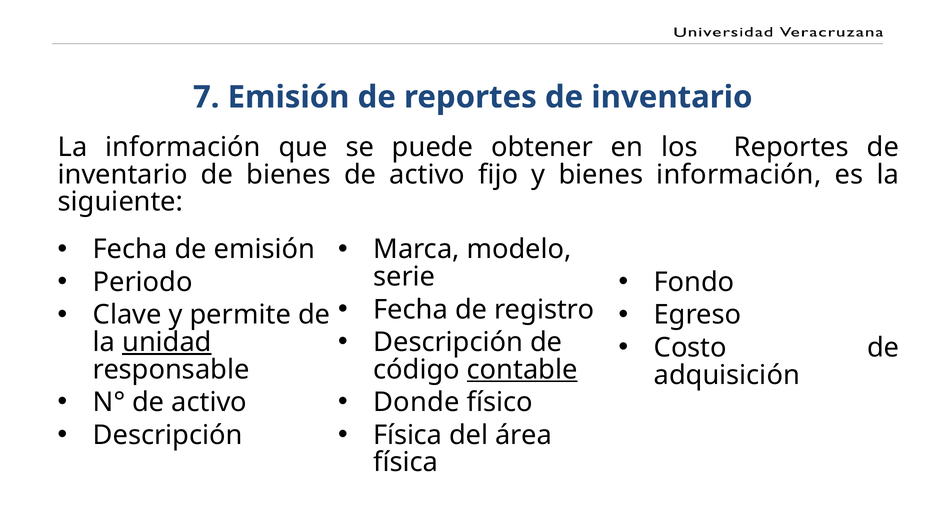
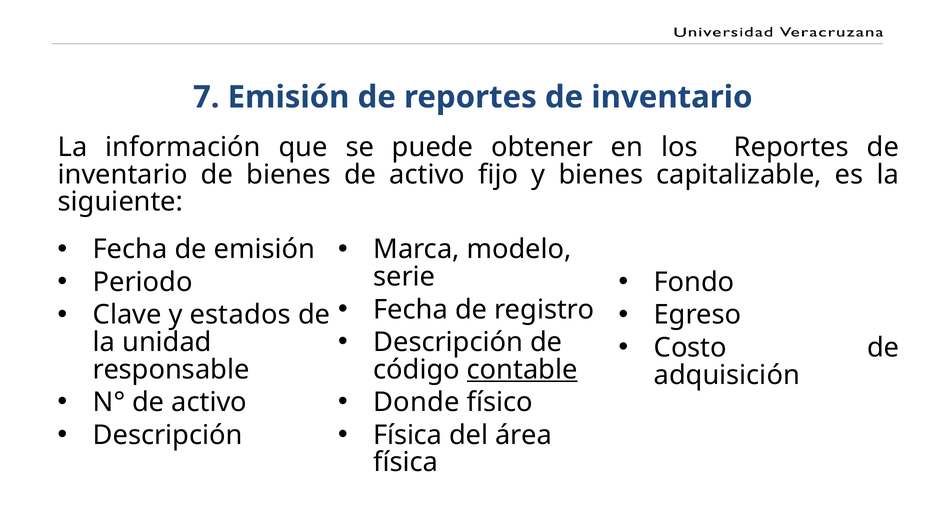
bienes información: información -> capitalizable
permite: permite -> estados
unidad underline: present -> none
